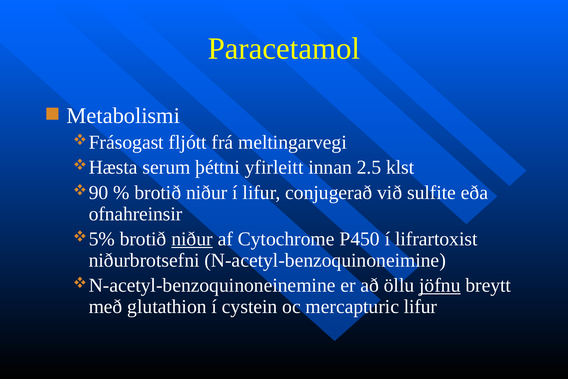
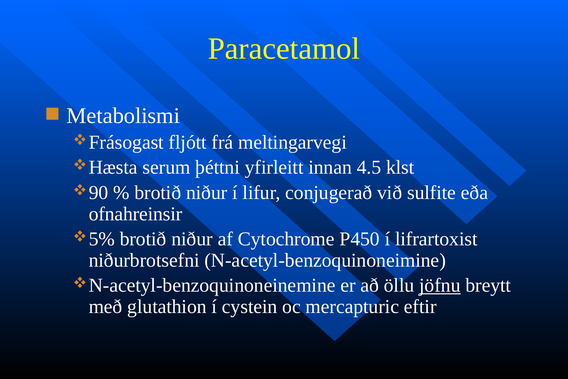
2.5: 2.5 -> 4.5
niður at (192, 239) underline: present -> none
mercapturic lifur: lifur -> eftir
